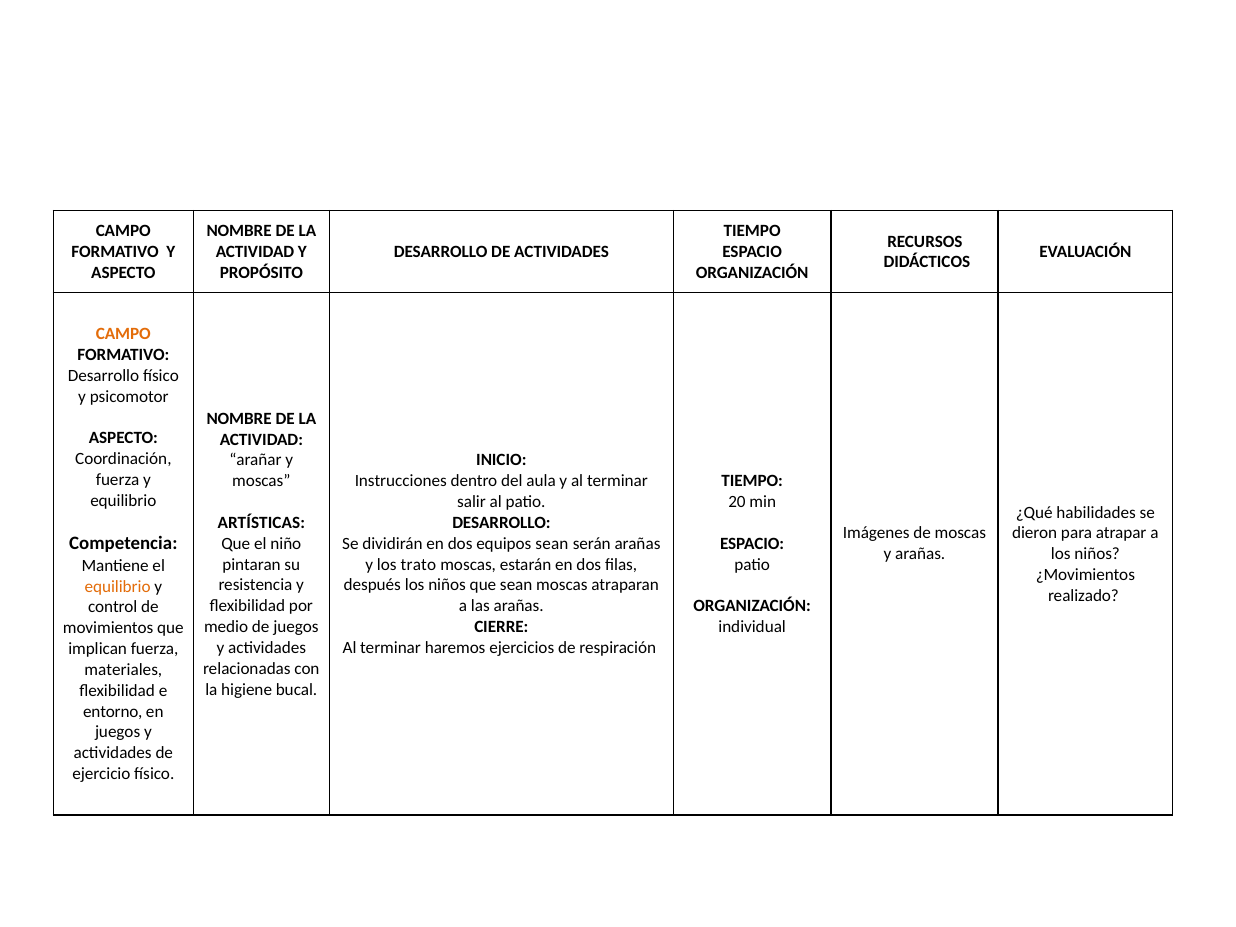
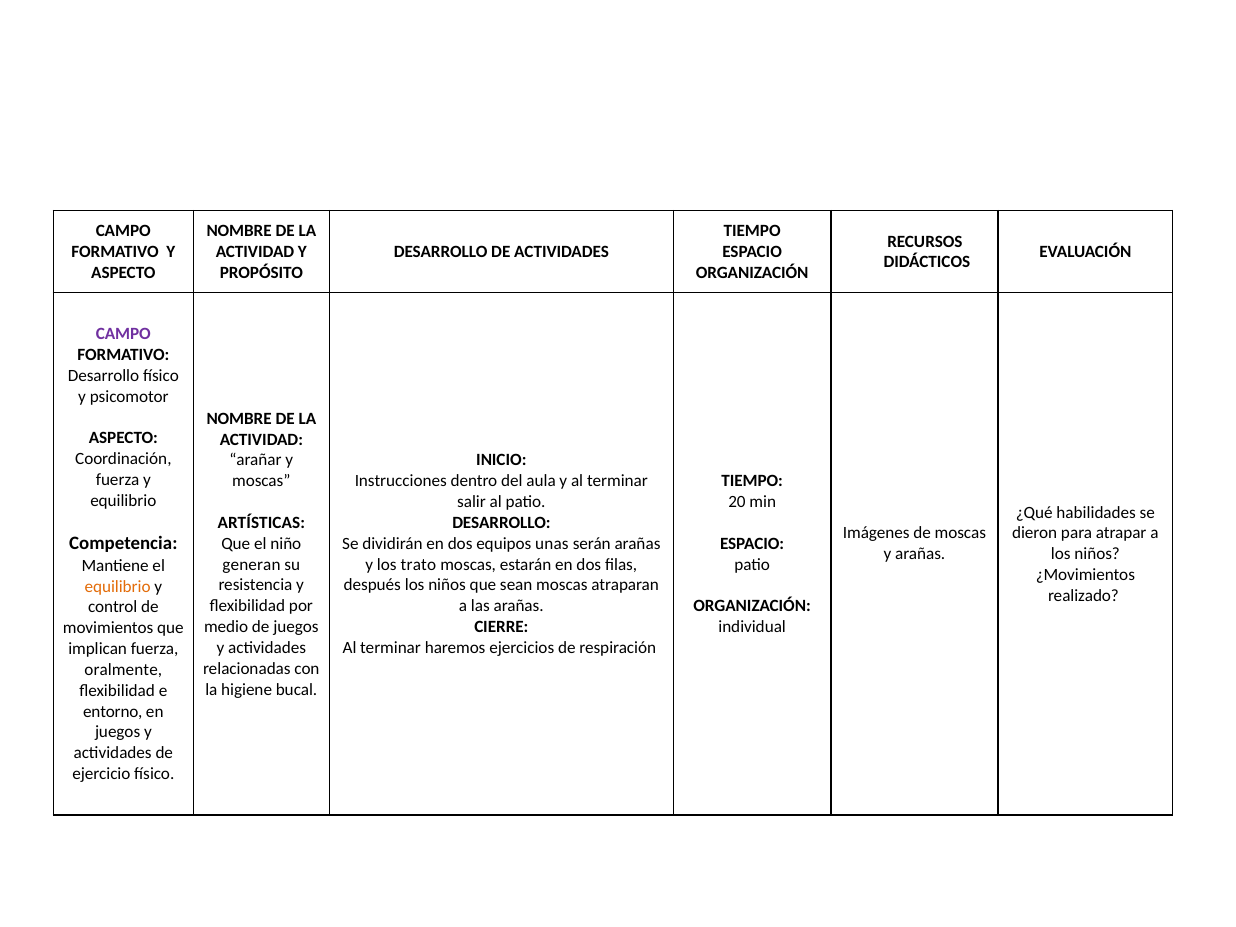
CAMPO at (123, 334) colour: orange -> purple
equipos sean: sean -> unas
pintaran: pintaran -> generan
materiales: materiales -> oralmente
